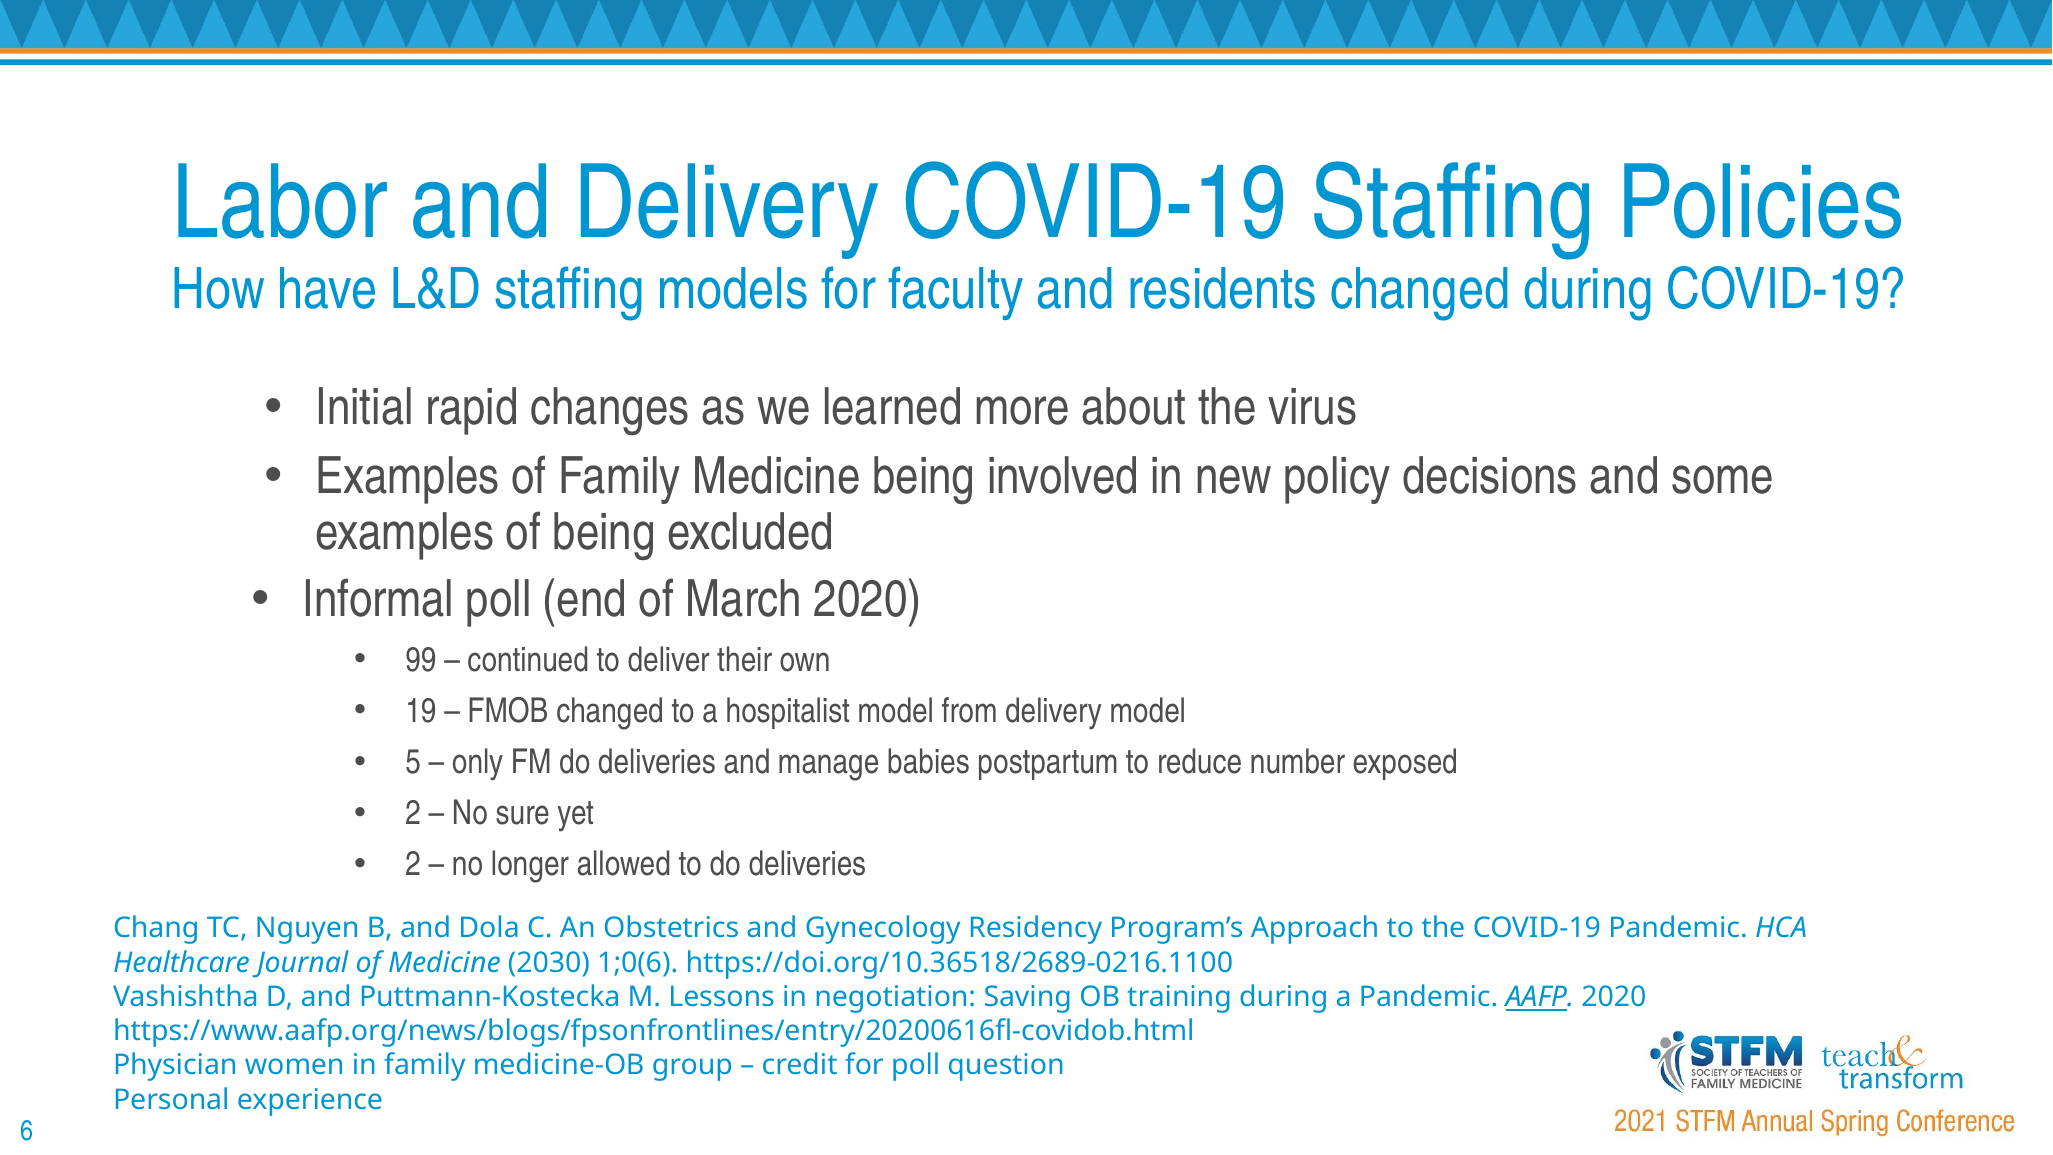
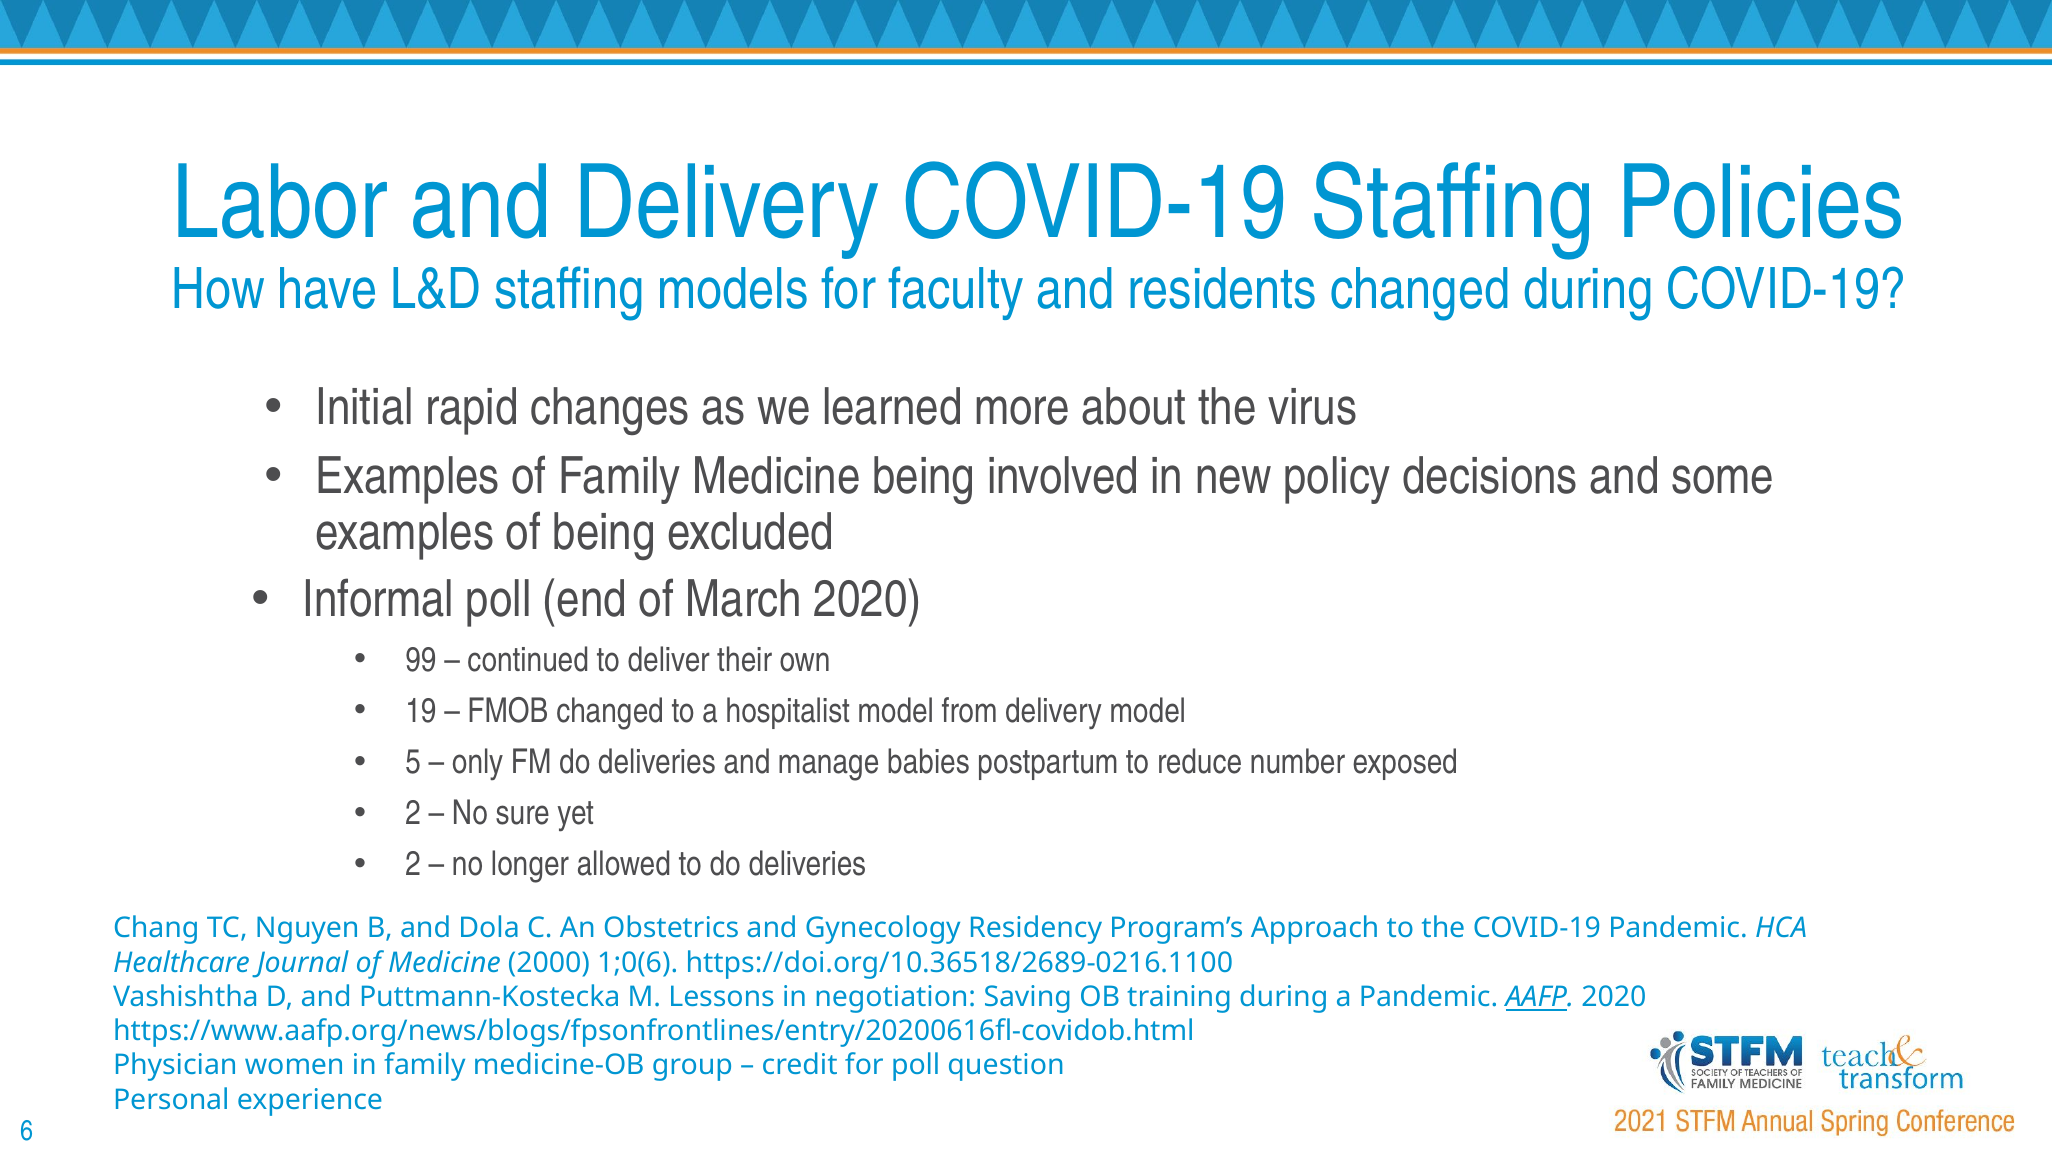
2030: 2030 -> 2000
